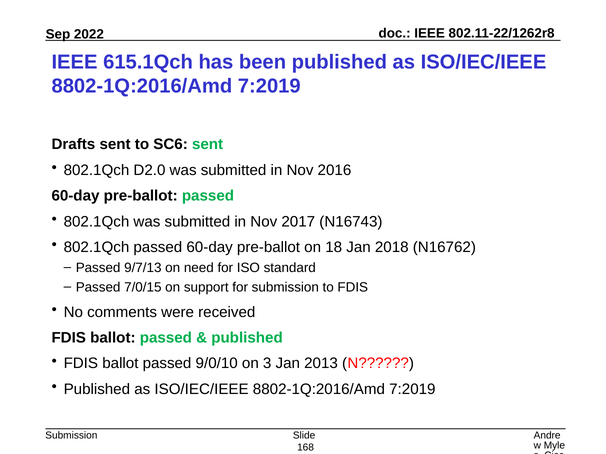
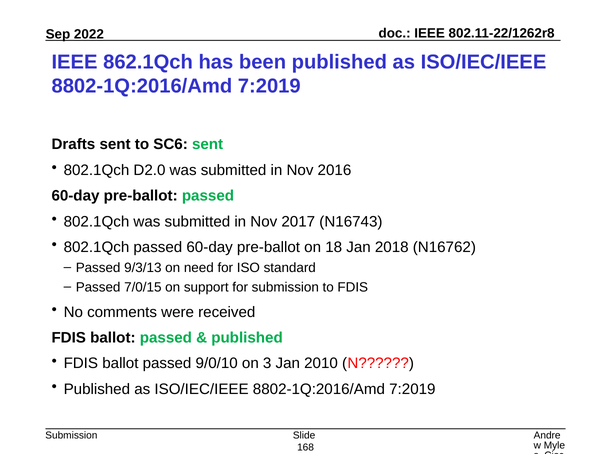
615.1Qch: 615.1Qch -> 862.1Qch
9/7/13: 9/7/13 -> 9/3/13
2013: 2013 -> 2010
